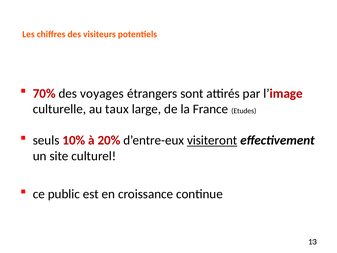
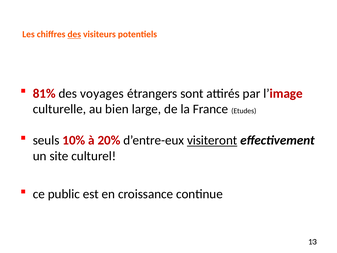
des at (74, 34) underline: none -> present
70%: 70% -> 81%
taux: taux -> bien
